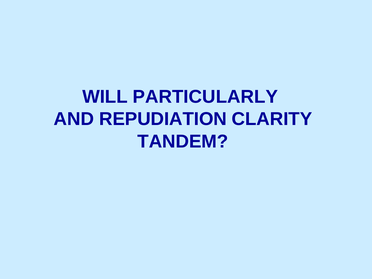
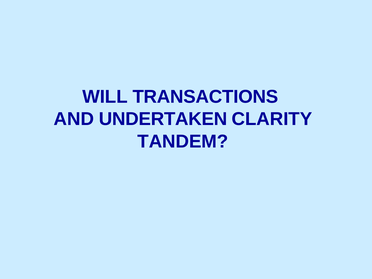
PARTICULARLY: PARTICULARLY -> TRANSACTIONS
REPUDIATION: REPUDIATION -> UNDERTAKEN
